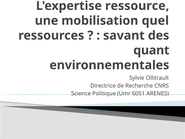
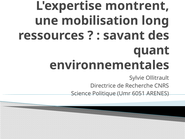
ressource: ressource -> montrent
quel: quel -> long
